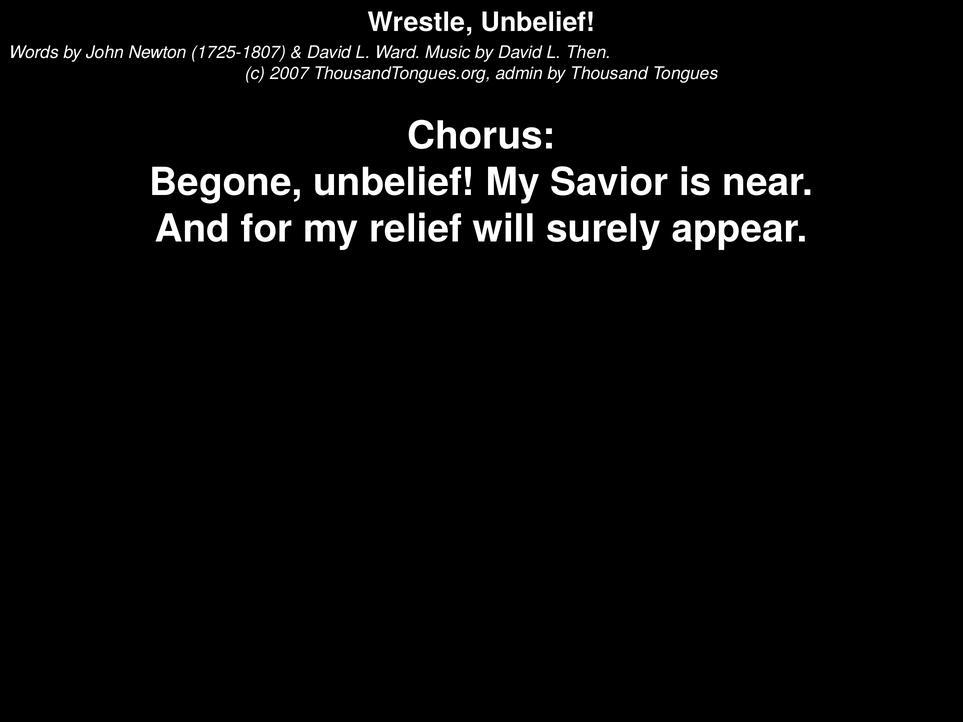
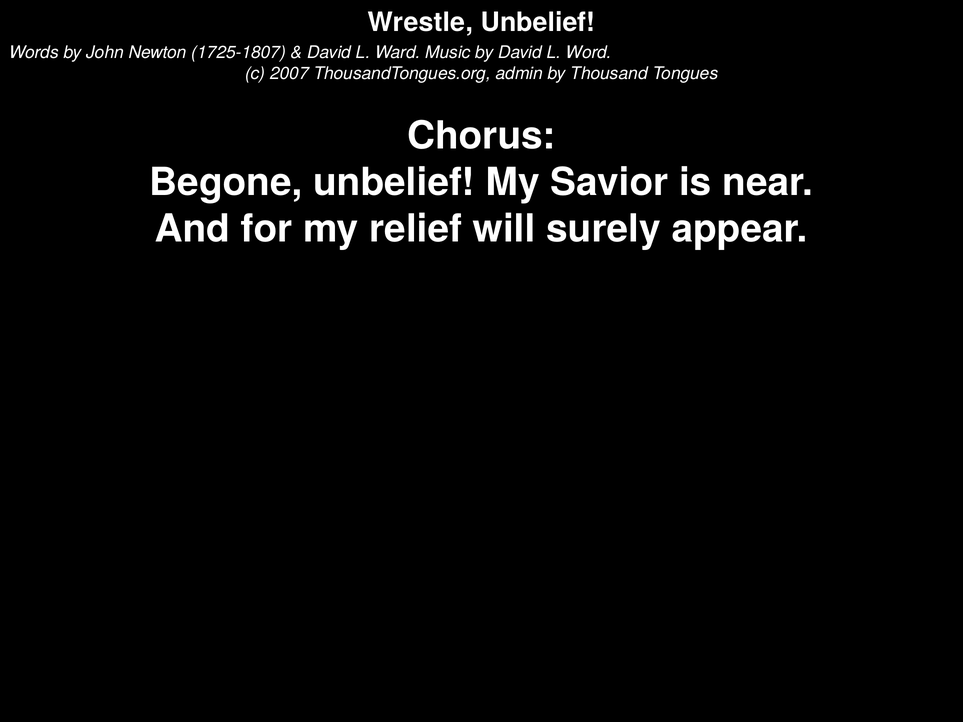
Then: Then -> Word
